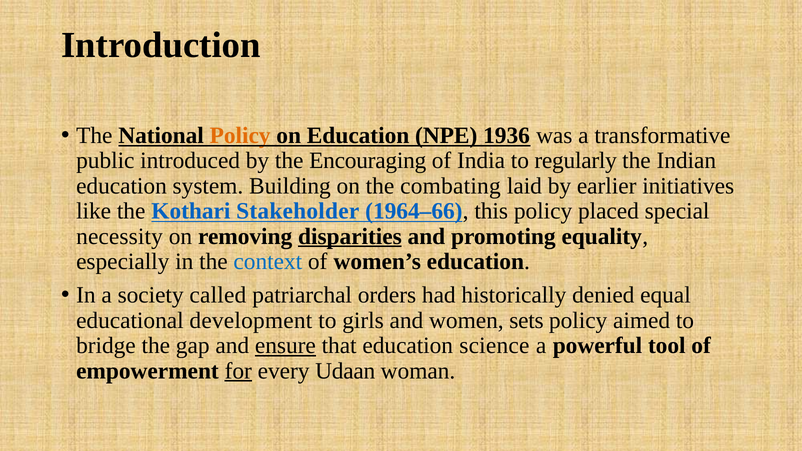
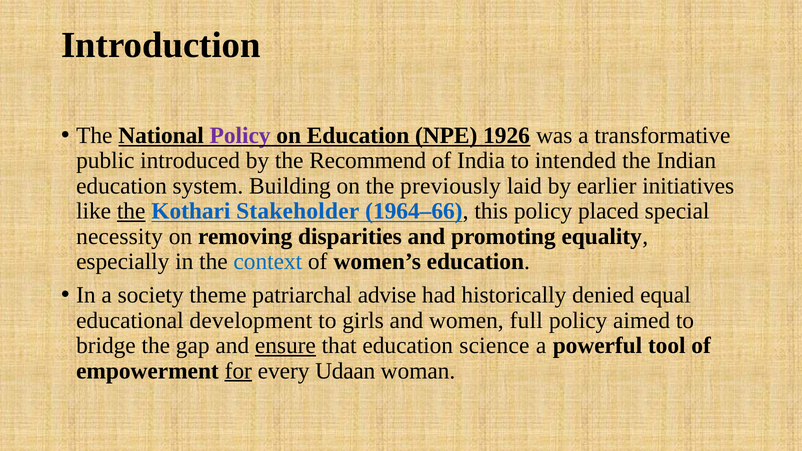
Policy at (240, 136) colour: orange -> purple
1936: 1936 -> 1926
Encouraging: Encouraging -> Recommend
regularly: regularly -> intended
combating: combating -> previously
the at (131, 211) underline: none -> present
disparities underline: present -> none
called: called -> theme
orders: orders -> advise
sets: sets -> full
